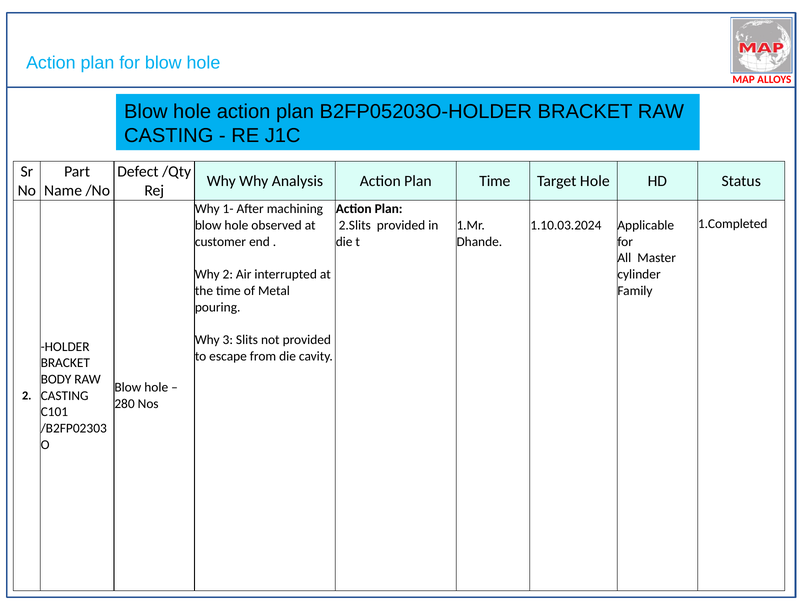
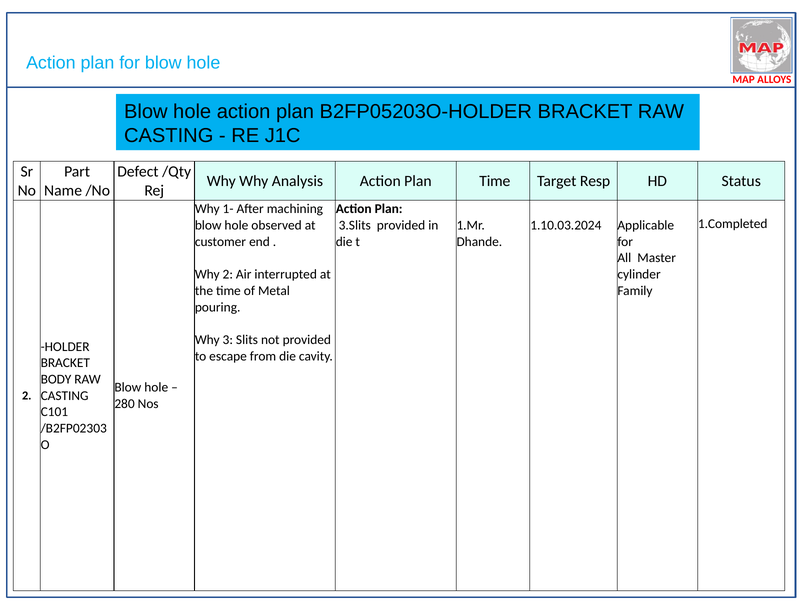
Target Hole: Hole -> Resp
2.Slits: 2.Slits -> 3.Slits
